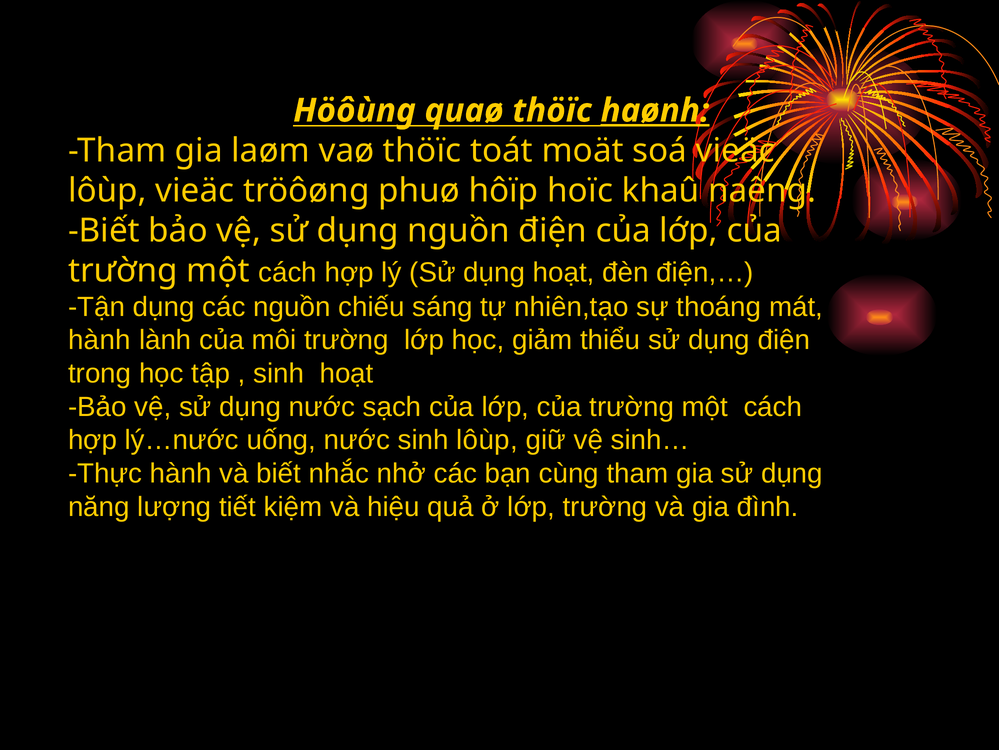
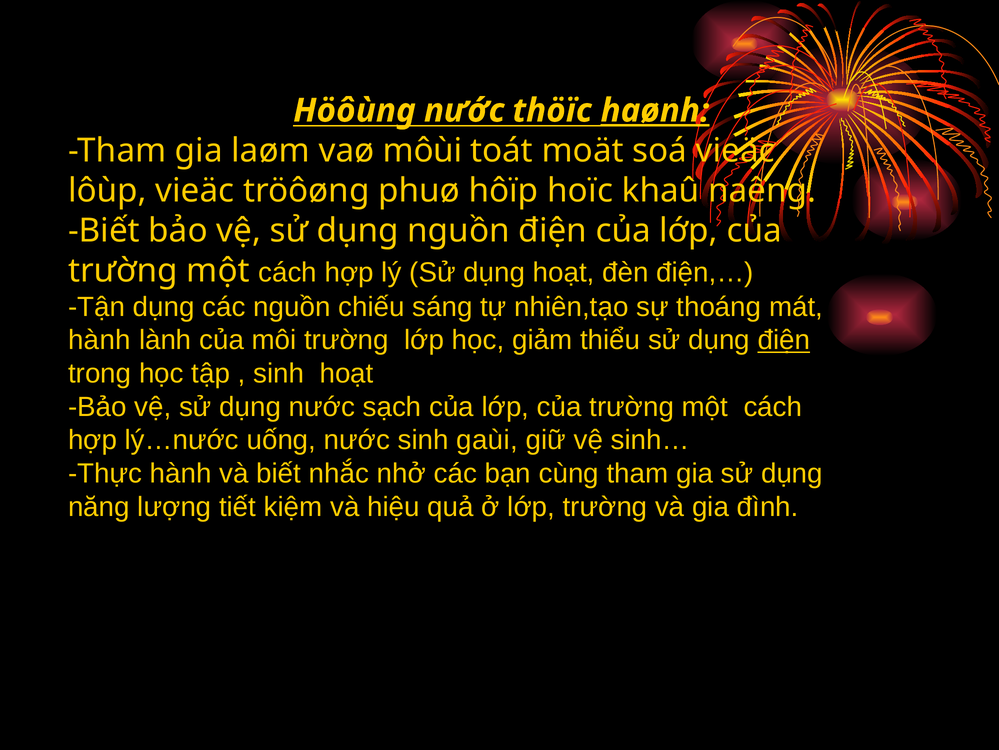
Höôùng quaø: quaø -> nước
vaø thöïc: thöïc -> môùi
điện at (784, 340) underline: none -> present
sinh lôùp: lôùp -> gaùi
